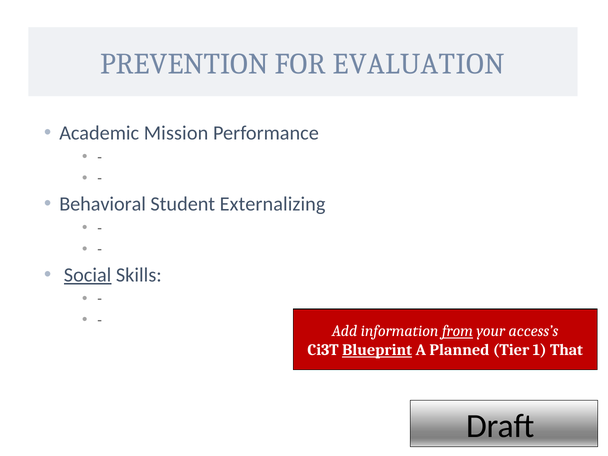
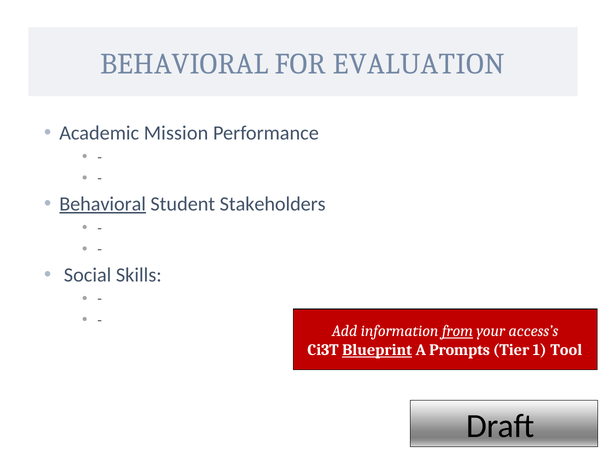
PREVENTION at (184, 64): PREVENTION -> BEHAVIORAL
Behavioral at (103, 204) underline: none -> present
Externalizing: Externalizing -> Stakeholders
Social underline: present -> none
Planned: Planned -> Prompts
That: That -> Tool
